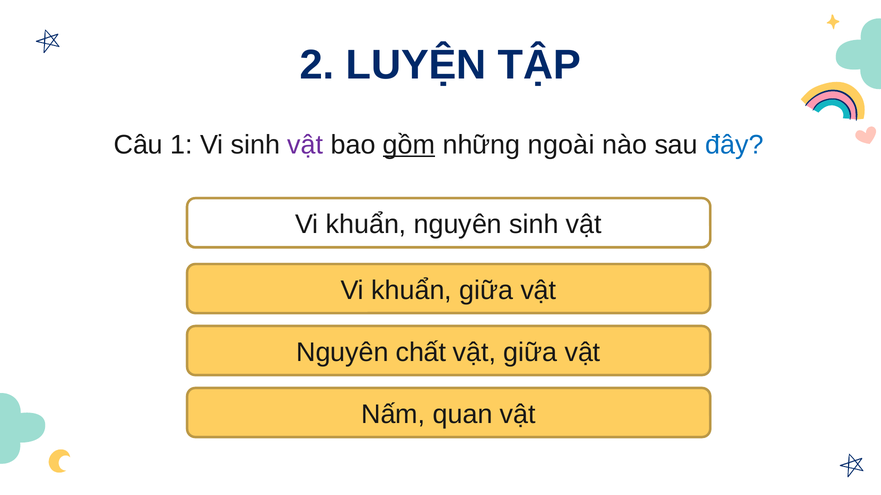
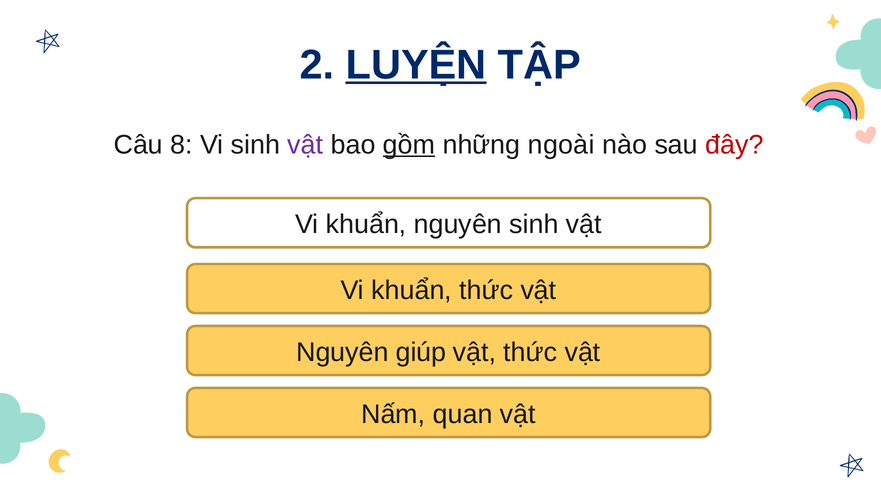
LUYỆN underline: none -> present
1: 1 -> 8
đây colour: blue -> red
khuẩn giữa: giữa -> thức
chất: chất -> giúp
vật giữa: giữa -> thức
